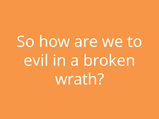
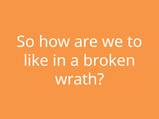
evil: evil -> like
